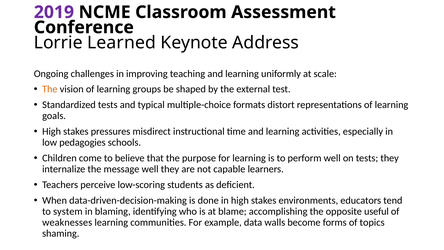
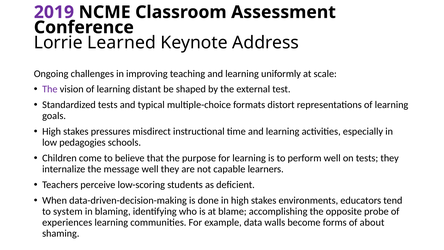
The at (50, 89) colour: orange -> purple
groups: groups -> distant
useful: useful -> probe
weaknesses: weaknesses -> experiences
topics: topics -> about
